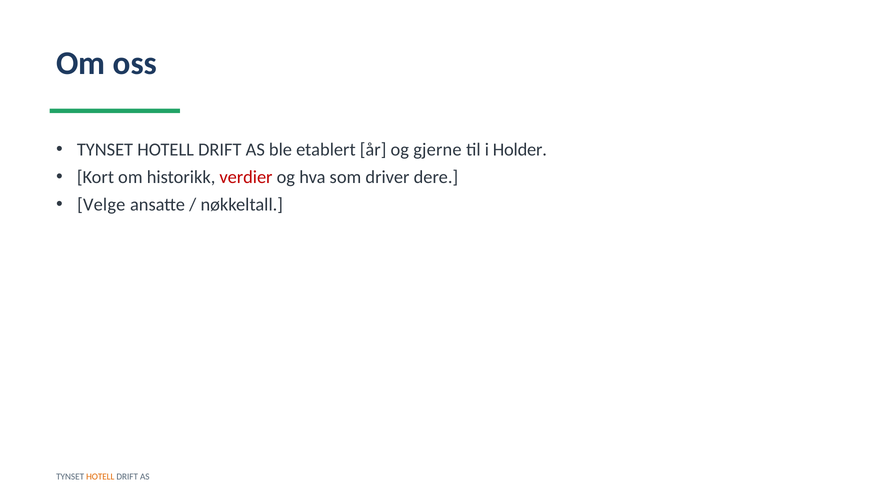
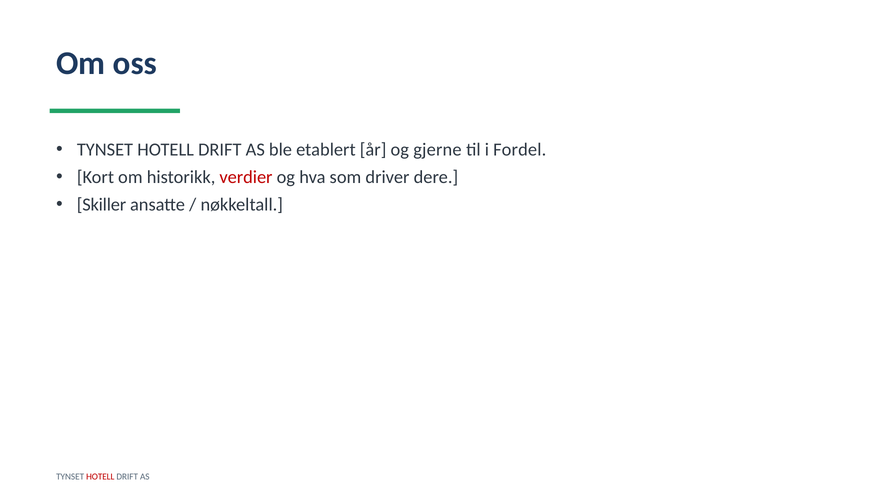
Holder: Holder -> Fordel
Velge: Velge -> Skiller
HOTELL at (100, 477) colour: orange -> red
